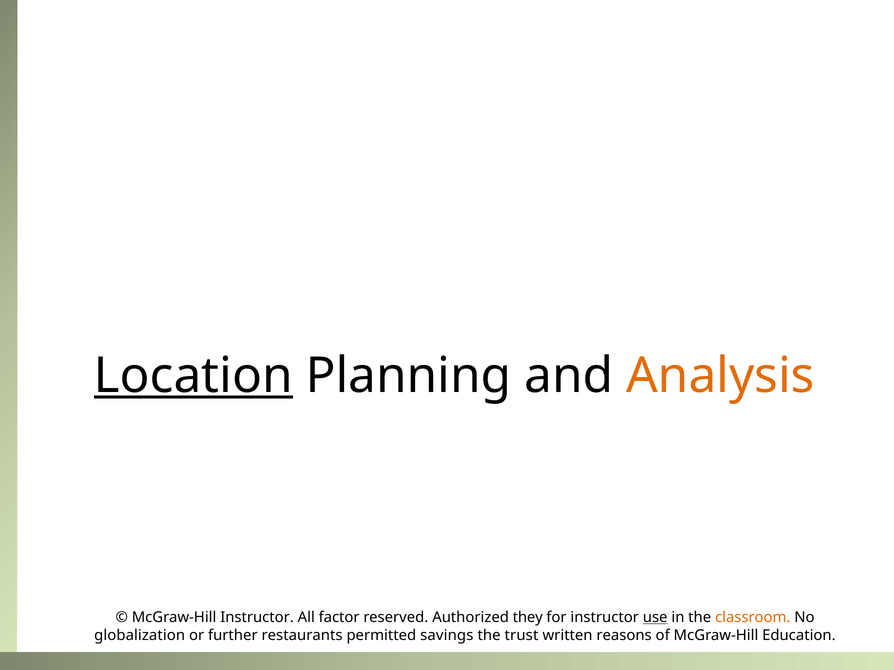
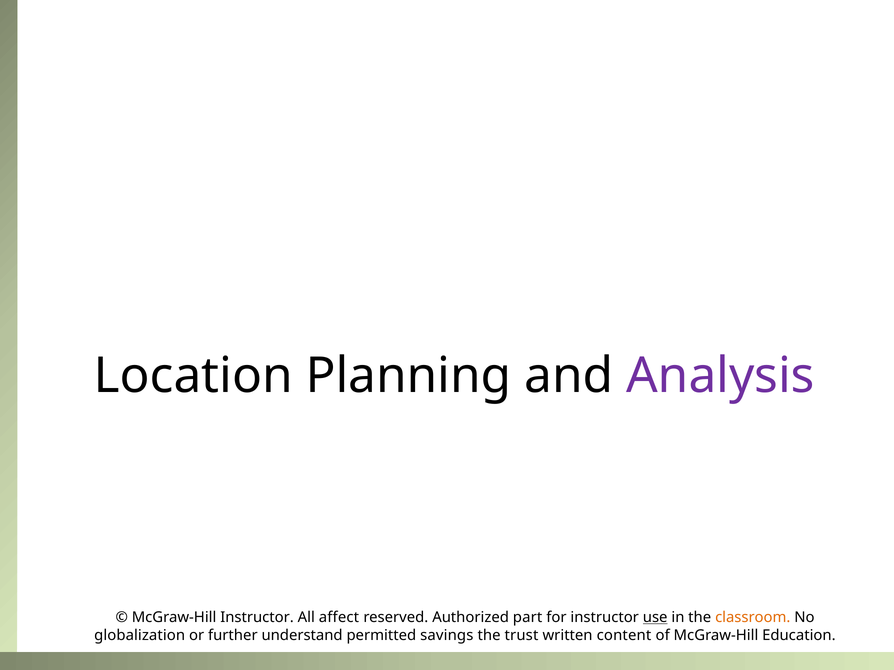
Location underline: present -> none
Analysis colour: orange -> purple
factor: factor -> affect
they: they -> part
restaurants: restaurants -> understand
reasons: reasons -> content
